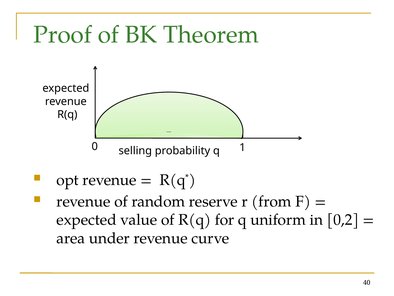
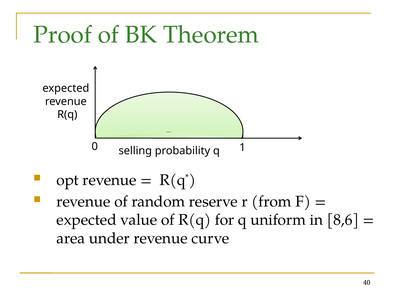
0,2: 0,2 -> 8,6
